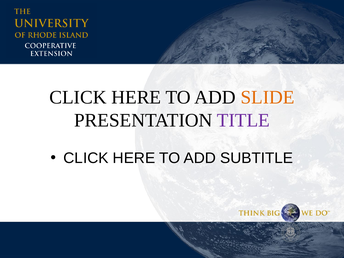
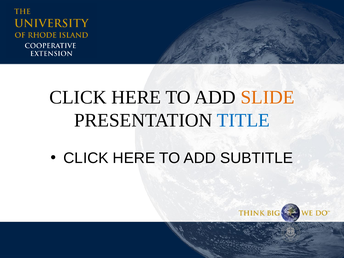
TITLE colour: purple -> blue
